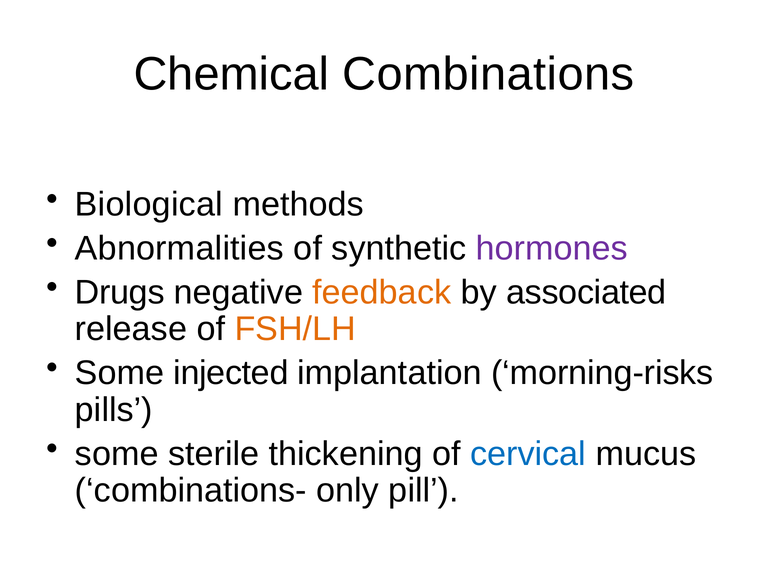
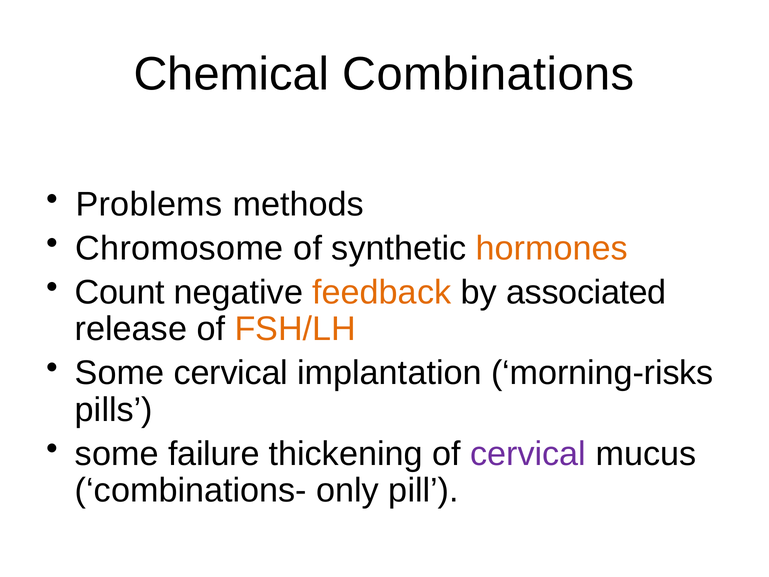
Biological: Biological -> Problems
Abnormalities: Abnormalities -> Chromosome
hormones colour: purple -> orange
Drugs: Drugs -> Count
Some injected: injected -> cervical
sterile: sterile -> failure
cervical at (528, 454) colour: blue -> purple
